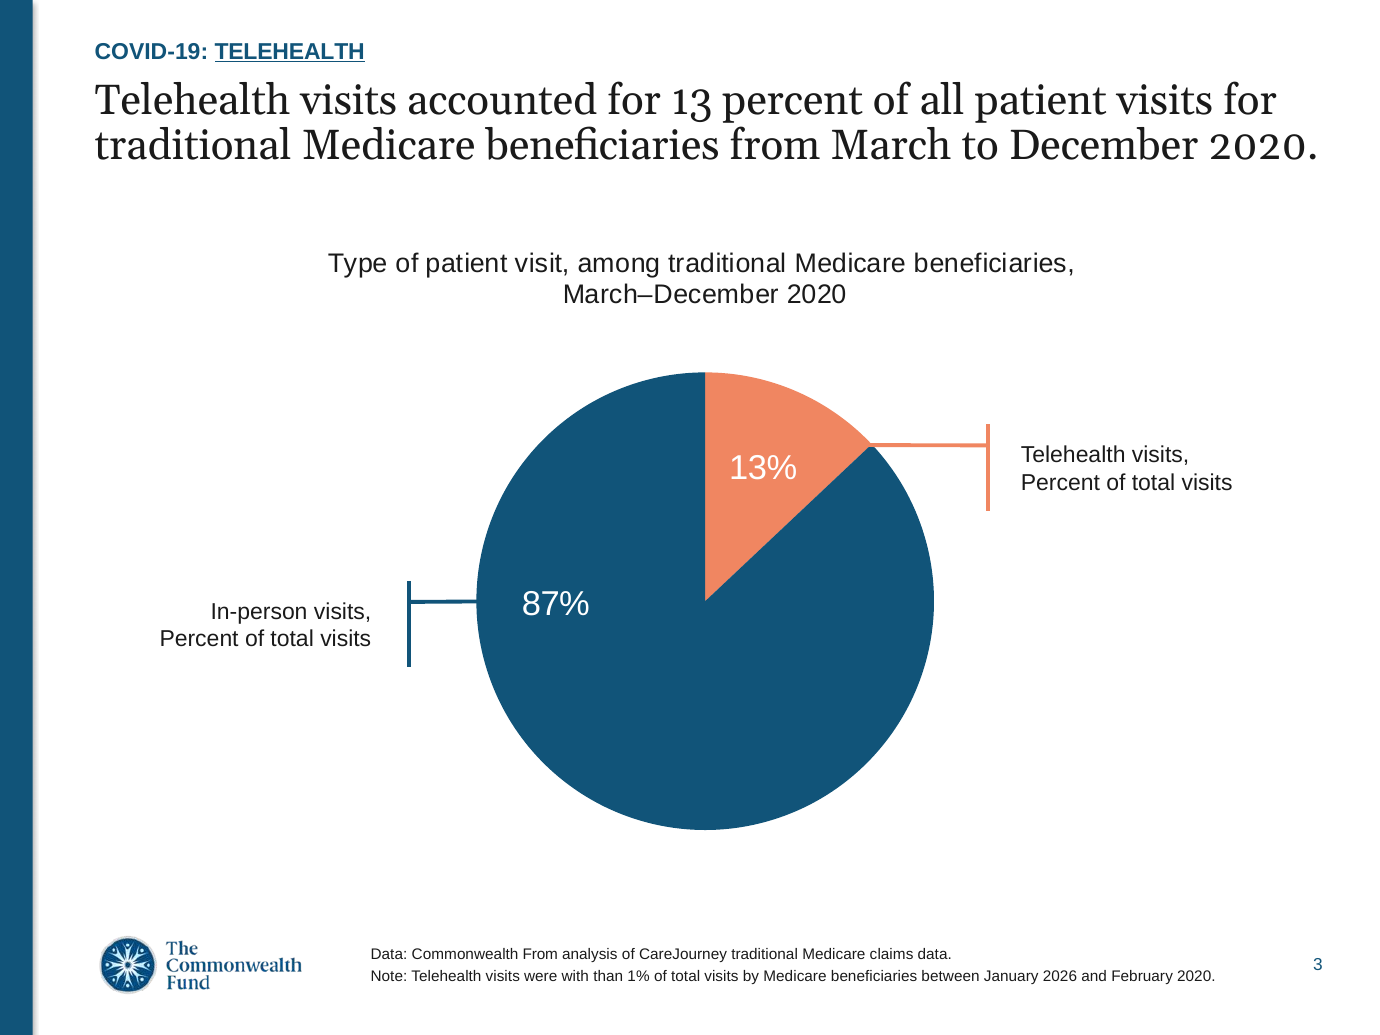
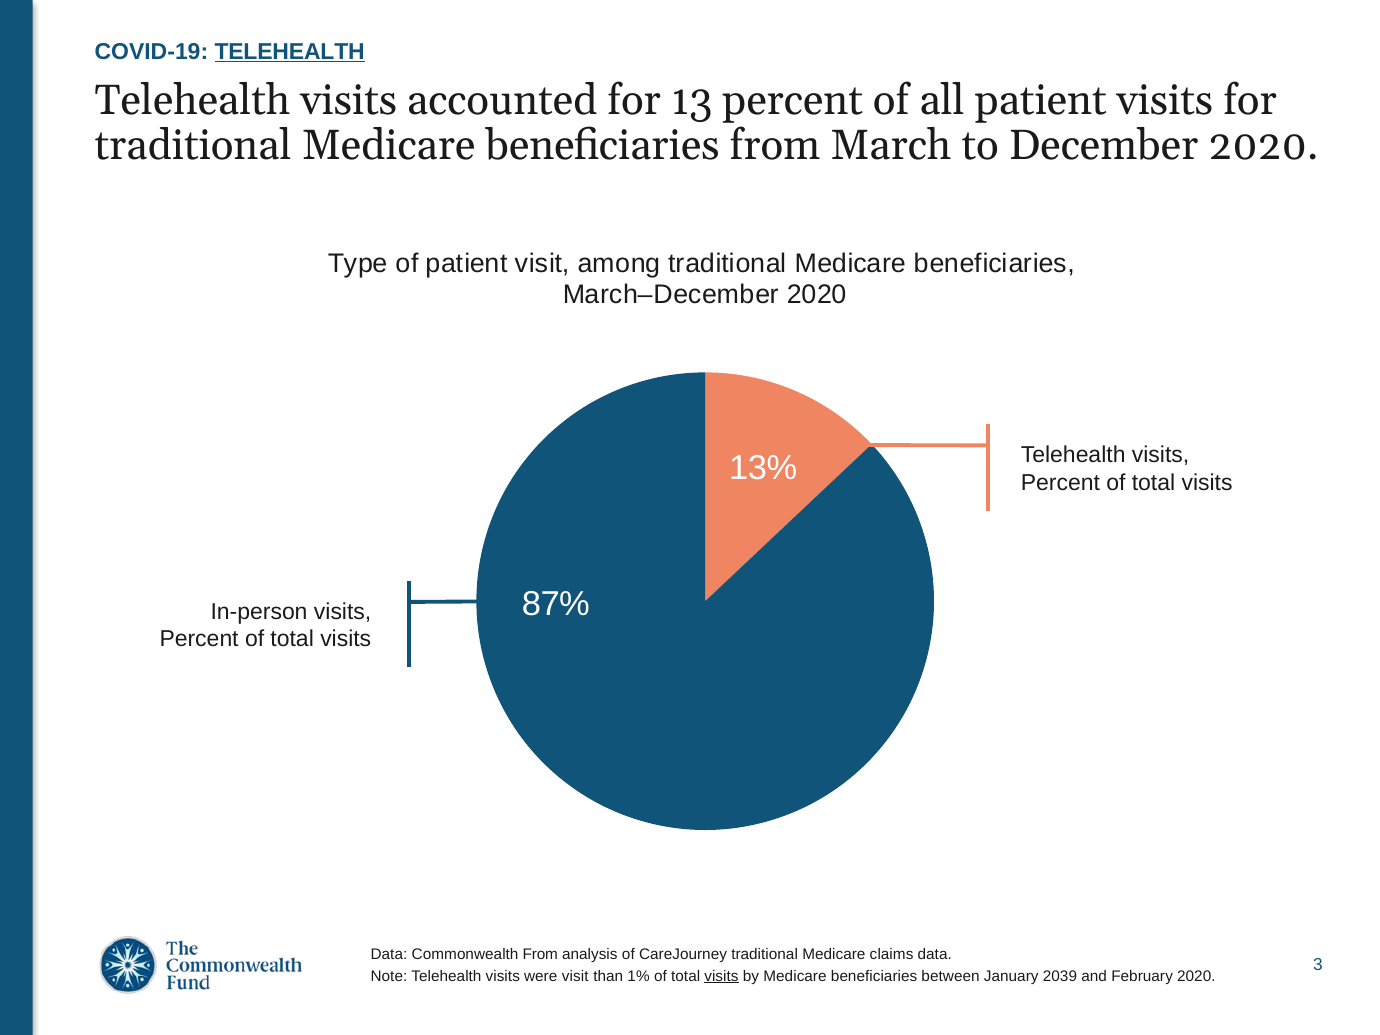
were with: with -> visit
visits at (721, 976) underline: none -> present
2026: 2026 -> 2039
